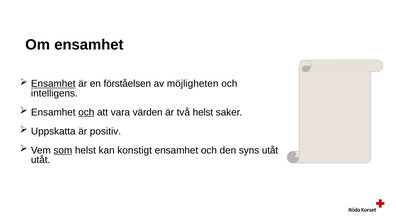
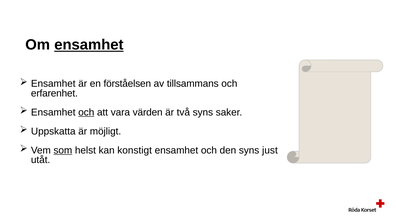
ensamhet at (89, 45) underline: none -> present
Ensamhet at (53, 84) underline: present -> none
möjligheten: möjligheten -> tillsammans
intelligens: intelligens -> erfarenhet
två helst: helst -> syns
positiv: positiv -> möjligt
syns utåt: utåt -> just
